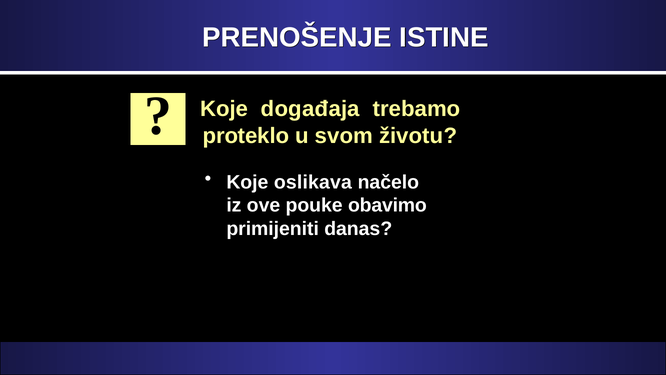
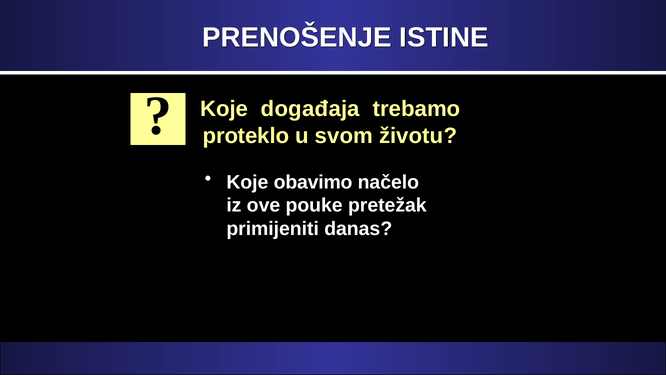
oslikava: oslikava -> obavimo
obavimo: obavimo -> pretežak
